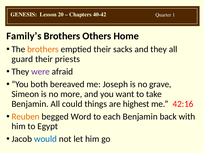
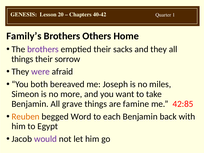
brothers at (43, 49) colour: orange -> purple
guard at (22, 59): guard -> things
priests: priests -> sorrow
grave: grave -> miles
could: could -> grave
highest: highest -> famine
42:16: 42:16 -> 42:85
would colour: blue -> purple
